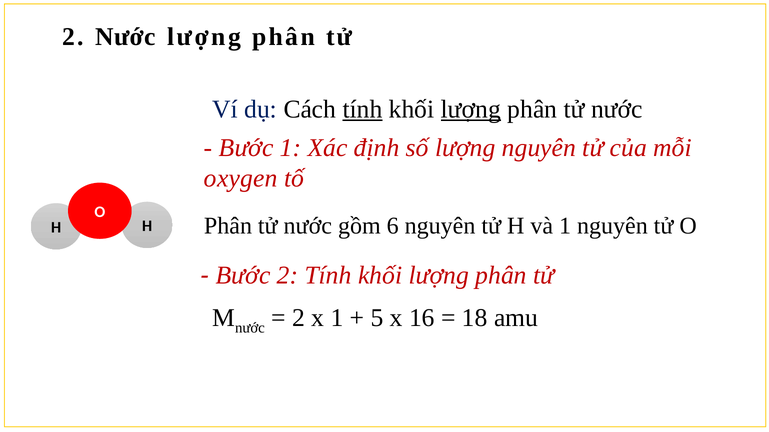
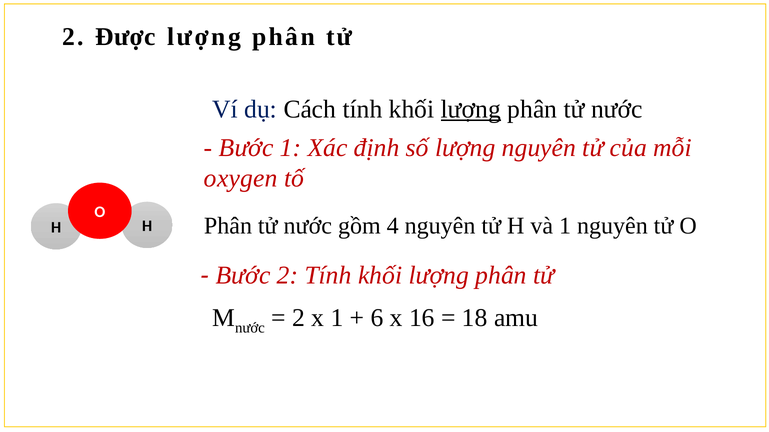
2 Nước: Nước -> Được
tính at (363, 109) underline: present -> none
6: 6 -> 4
5: 5 -> 6
